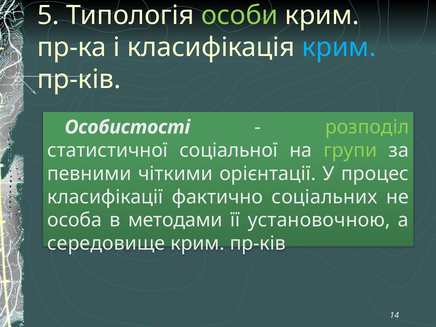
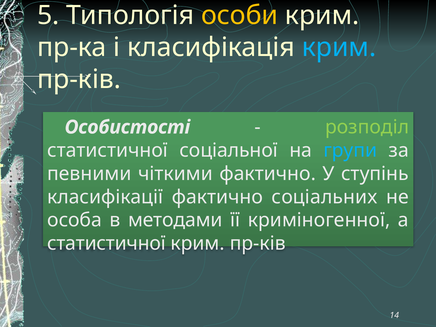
особи colour: light green -> yellow
групи colour: light green -> light blue
чіткими орієнтації: орієнтації -> фактично
процес: процес -> ступінь
установочною: установочною -> криміногенної
середовище at (106, 243): середовище -> статистичної
